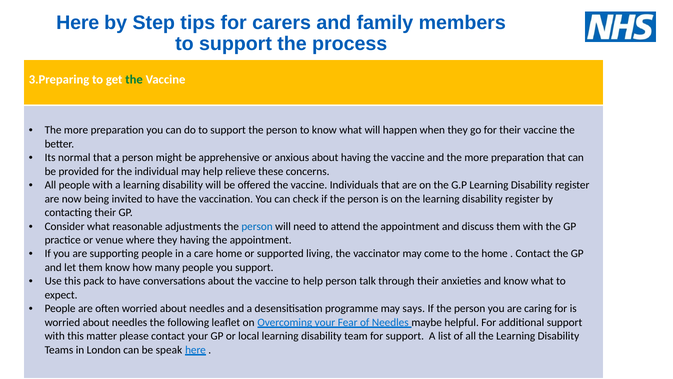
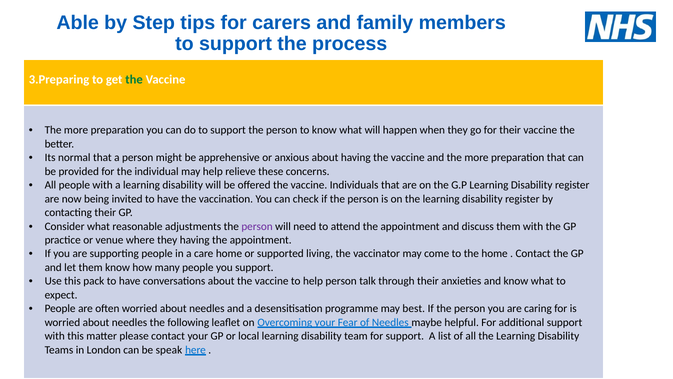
Here at (78, 23): Here -> Able
person at (257, 226) colour: blue -> purple
says: says -> best
